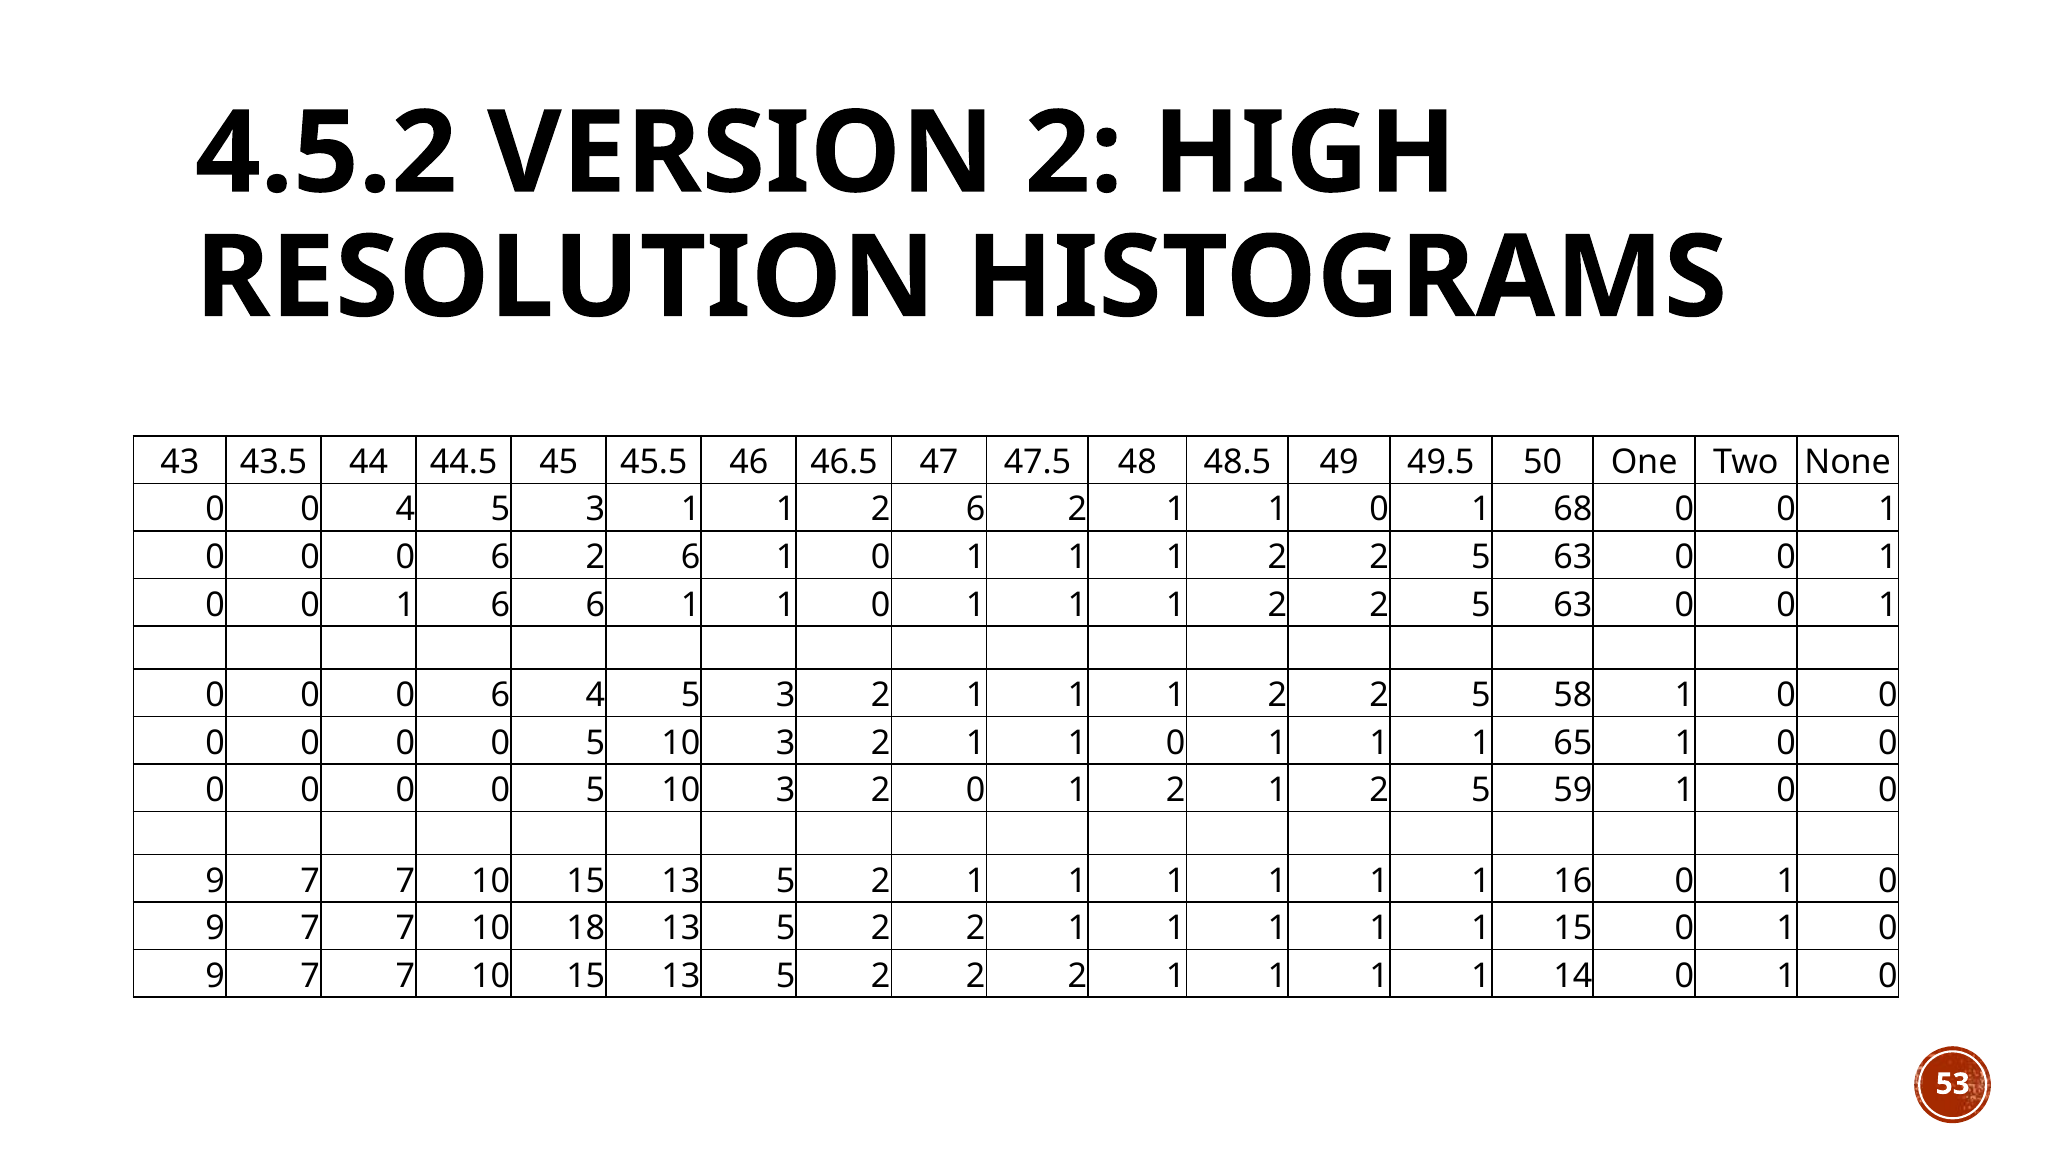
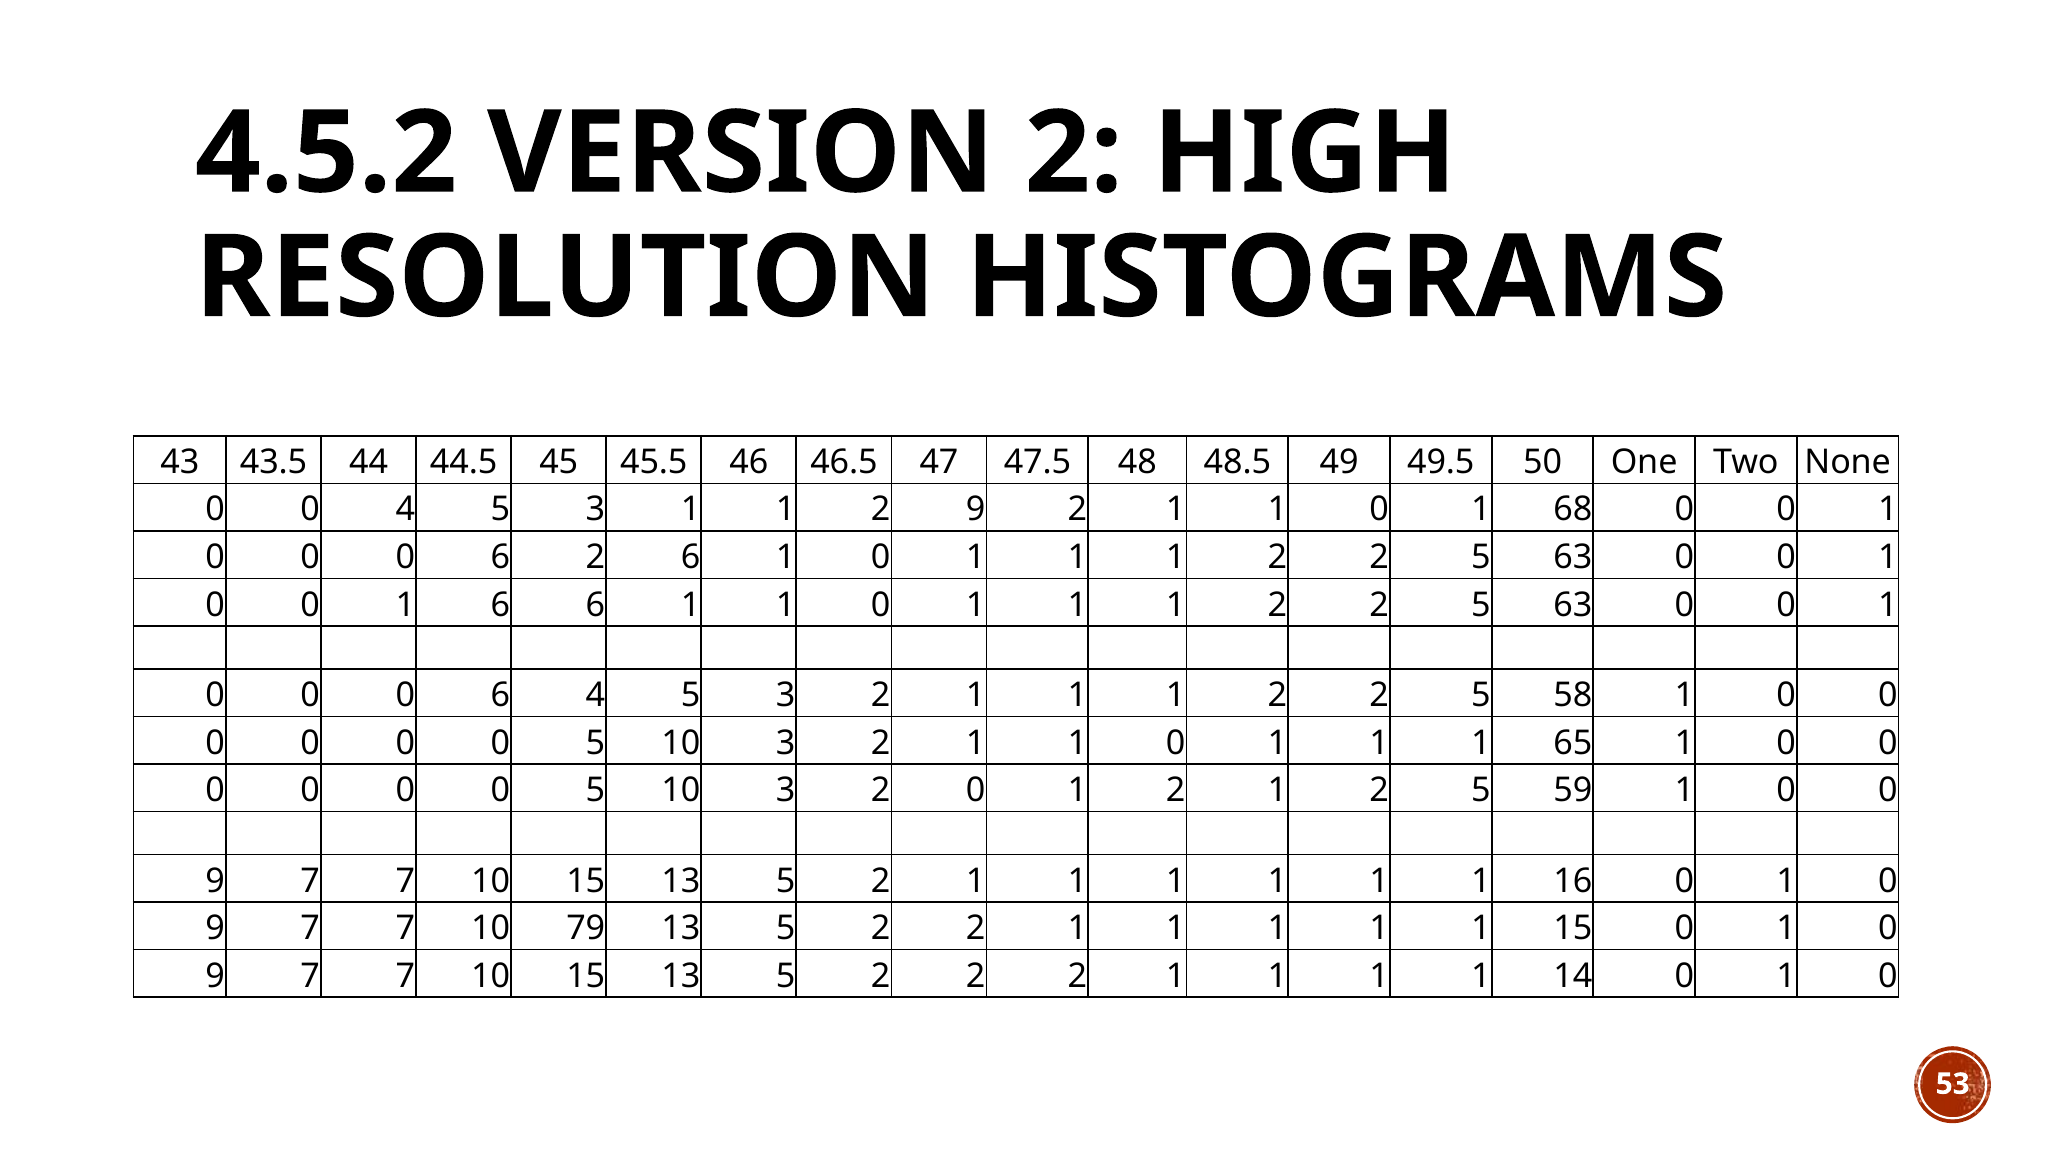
1 2 6: 6 -> 9
18: 18 -> 79
